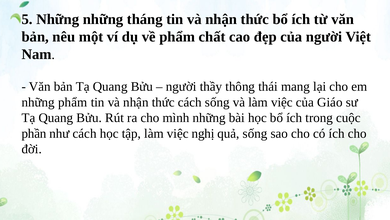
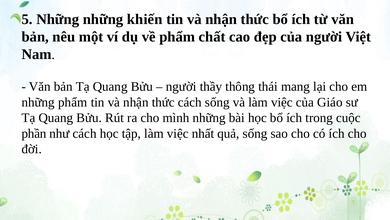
tháng: tháng -> khiến
nghị: nghị -> nhất
